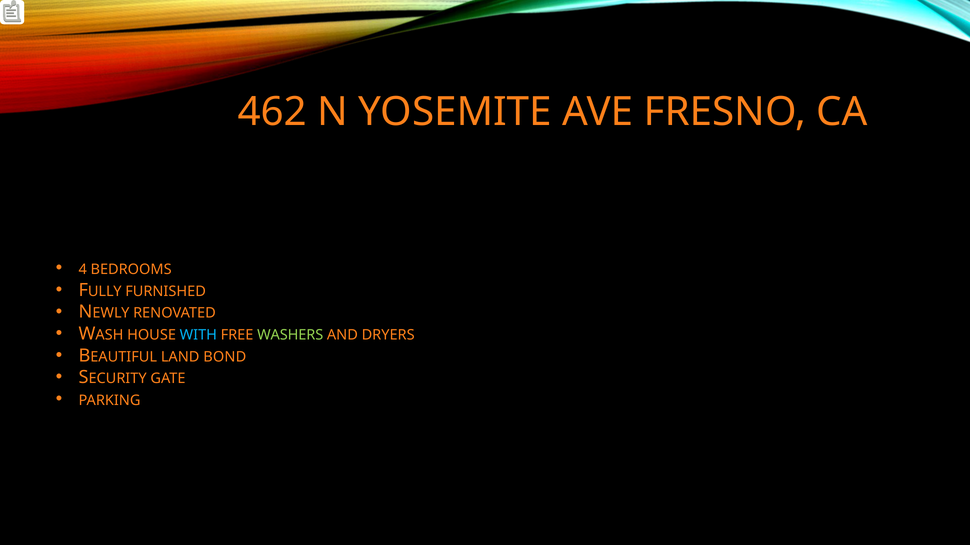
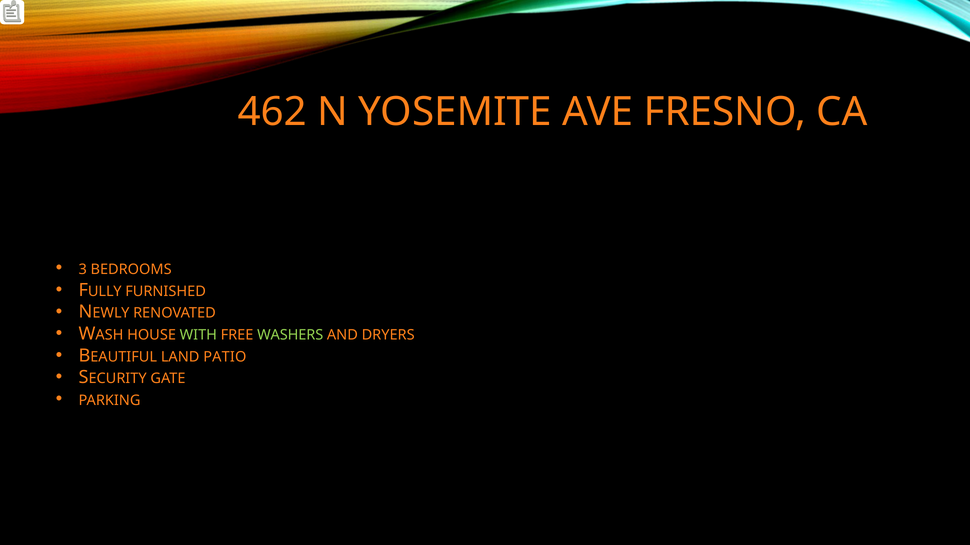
4: 4 -> 3
WITH colour: light blue -> light green
BOND: BOND -> PATIO
